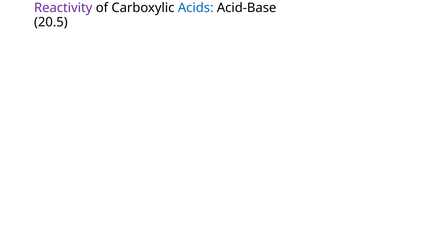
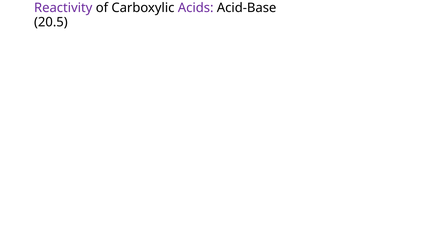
Acids colour: blue -> purple
